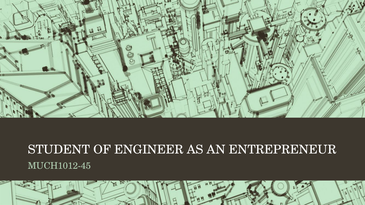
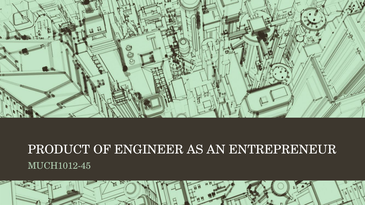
STUDENT: STUDENT -> PRODUCT
